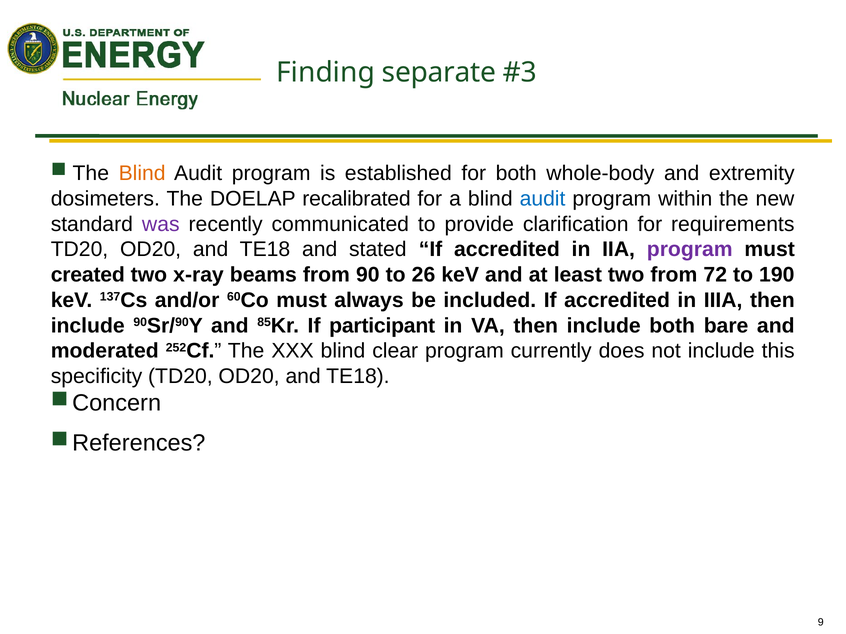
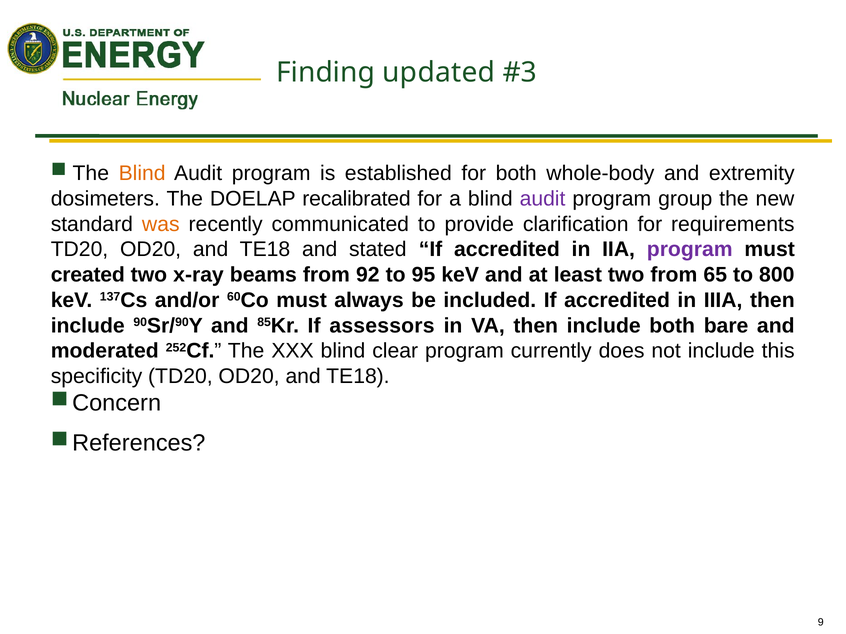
separate: separate -> updated
audit at (543, 199) colour: blue -> purple
within: within -> group
was colour: purple -> orange
90: 90 -> 92
26: 26 -> 95
72: 72 -> 65
190: 190 -> 800
participant: participant -> assessors
